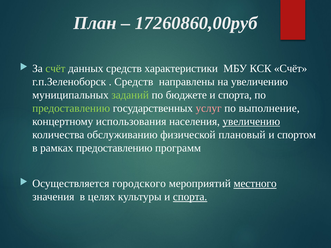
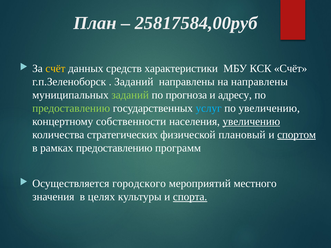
17260860,00руб: 17260860,00руб -> 25817584,00руб
счёт at (55, 69) colour: light green -> yellow
Средств at (134, 82): Средств -> Заданий
на увеличению: увеличению -> направлены
бюджете: бюджете -> прогноза
спорта at (235, 95): спорта -> адресу
услуг colour: pink -> light blue
по выполнение: выполнение -> увеличению
использования: использования -> собственности
обслуживанию: обслуживанию -> стратегических
спортом underline: none -> present
местного underline: present -> none
